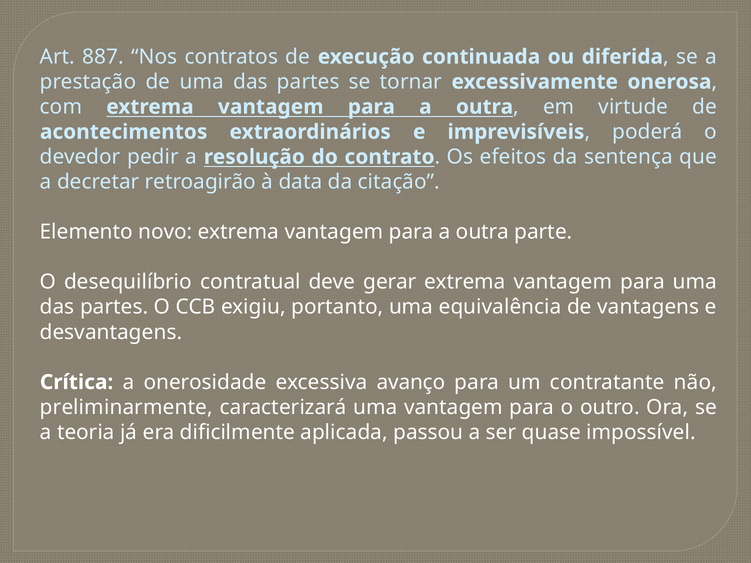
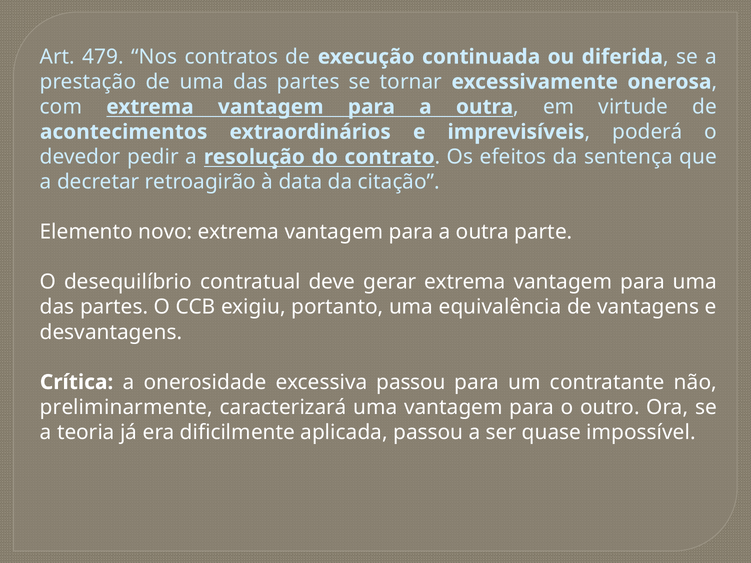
887: 887 -> 479
excessiva avanço: avanço -> passou
